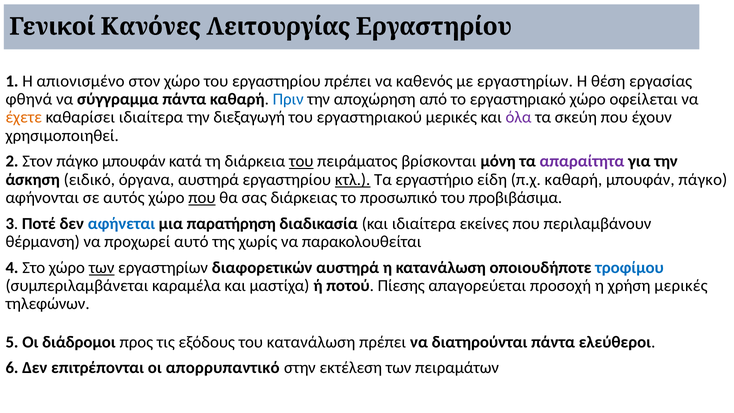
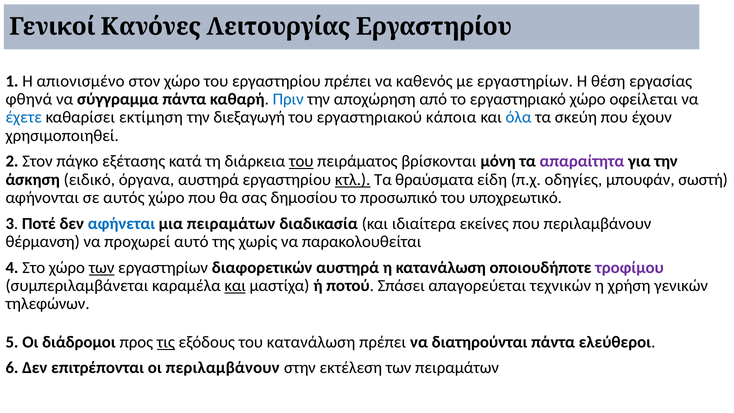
έχετε colour: orange -> blue
καθαρίσει ιδιαίτερα: ιδιαίτερα -> εκτίμηση
εργαστηριακού μερικές: μερικές -> κάποια
όλα colour: purple -> blue
πάγκο μπουφάν: μπουφάν -> εξέτασης
εργαστήριο: εργαστήριο -> θραύσματα
π.χ καθαρή: καθαρή -> οδηγίες
μπουφάν πάγκο: πάγκο -> σωστή
που at (202, 198) underline: present -> none
διάρκειας: διάρκειας -> δημοσίου
προβιβάσιμα: προβιβάσιμα -> υποχρεωτικό
μια παρατήρηση: παρατήρηση -> πειραμάτων
τροφίμου colour: blue -> purple
και at (235, 286) underline: none -> present
Πίεσης: Πίεσης -> Σπάσει
προσοχή: προσοχή -> τεχνικών
χρήση μερικές: μερικές -> γενικών
τις underline: none -> present
οι απορρυπαντικό: απορρυπαντικό -> περιλαμβάνουν
